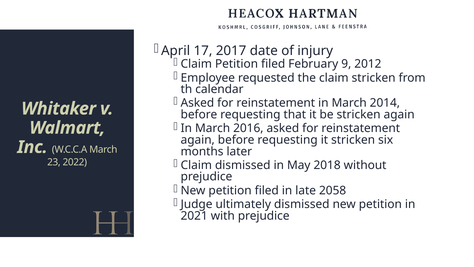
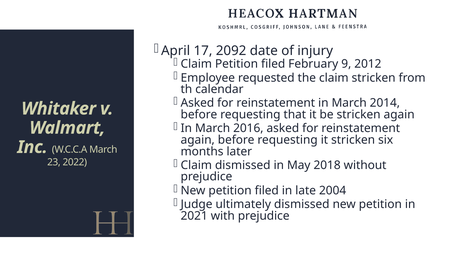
2017: 2017 -> 2092
2058: 2058 -> 2004
